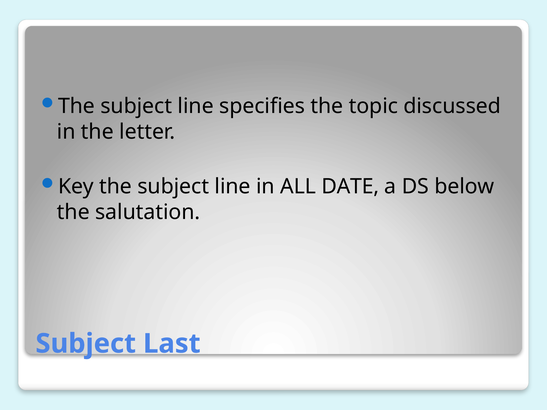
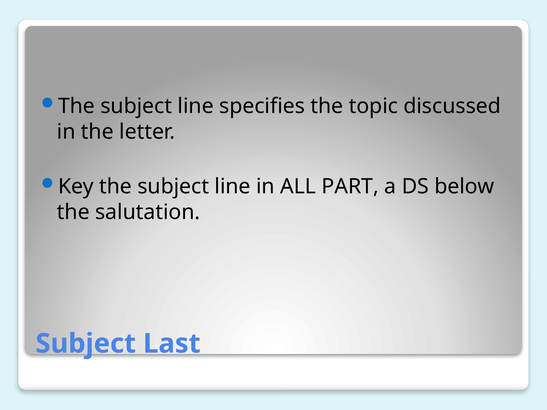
DATE: DATE -> PART
